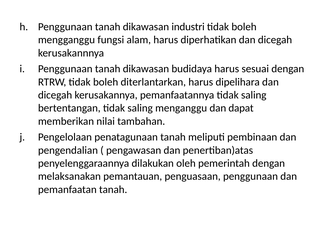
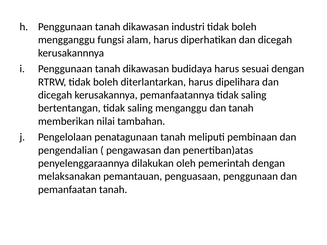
dan dapat: dapat -> tanah
